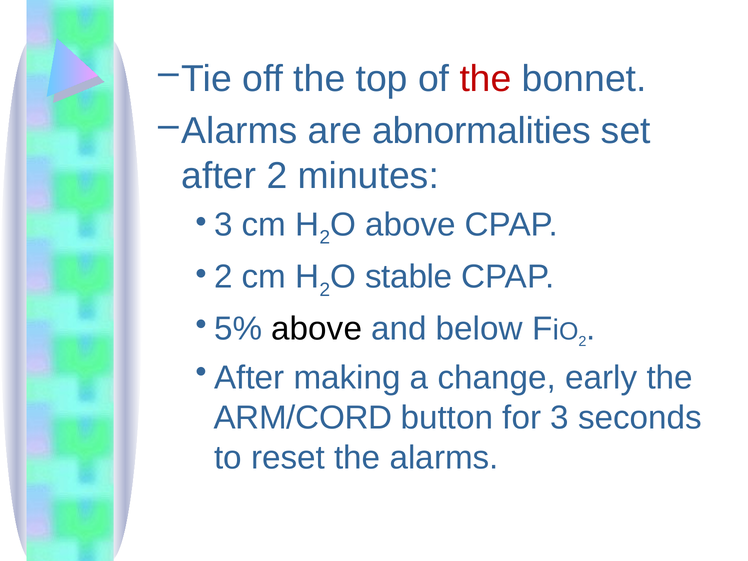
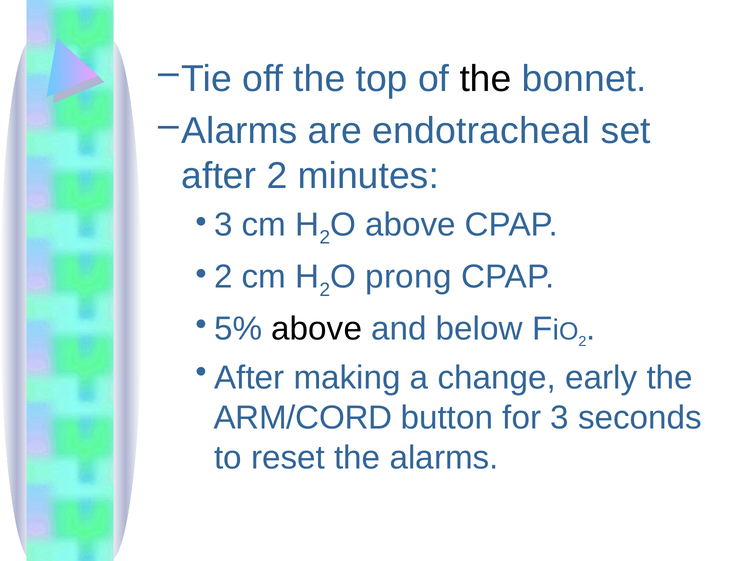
the at (486, 79) colour: red -> black
abnormalities: abnormalities -> endotracheal
stable: stable -> prong
